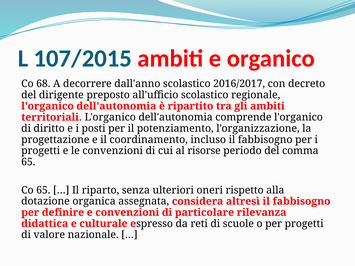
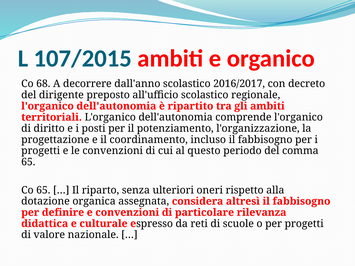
risorse: risorse -> questo
